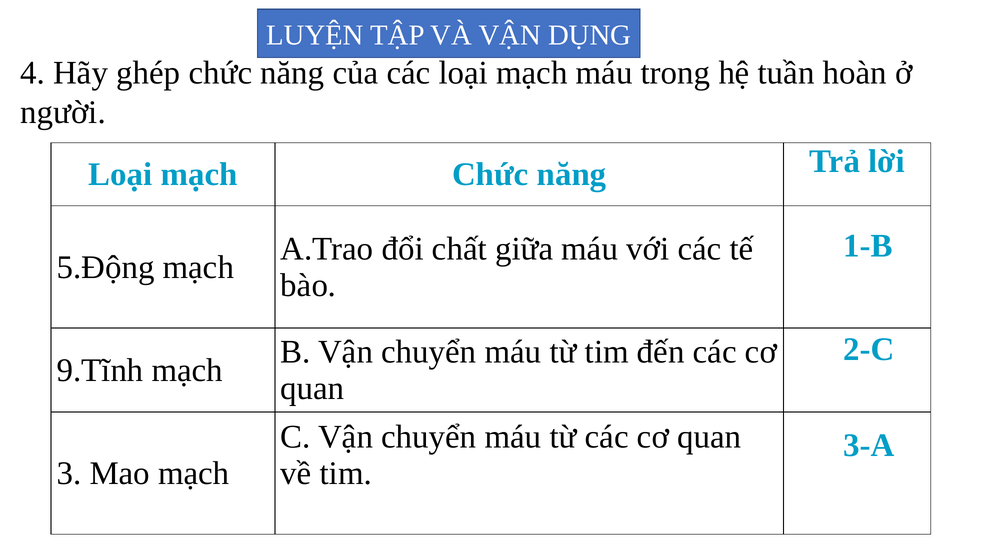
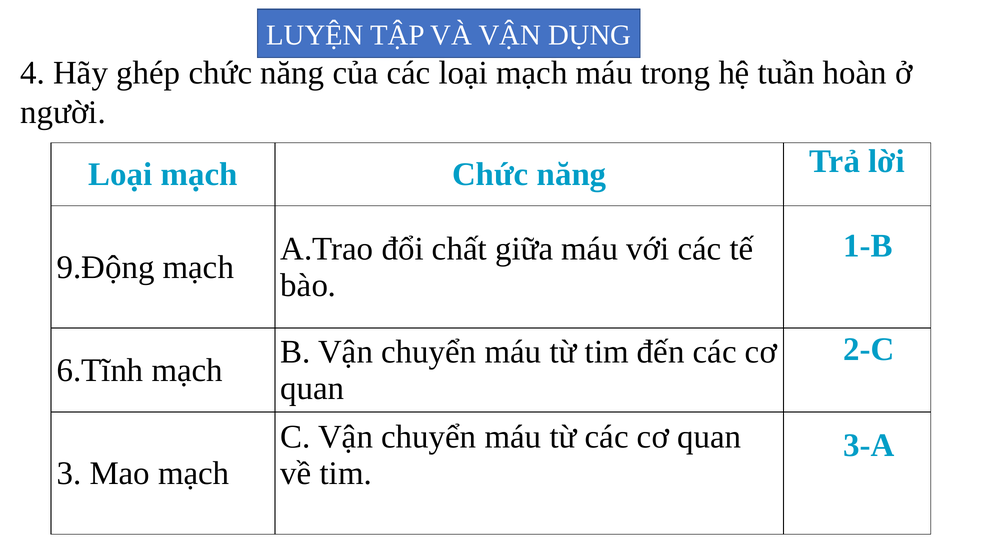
5.Động: 5.Động -> 9.Động
9.Tĩnh: 9.Tĩnh -> 6.Tĩnh
